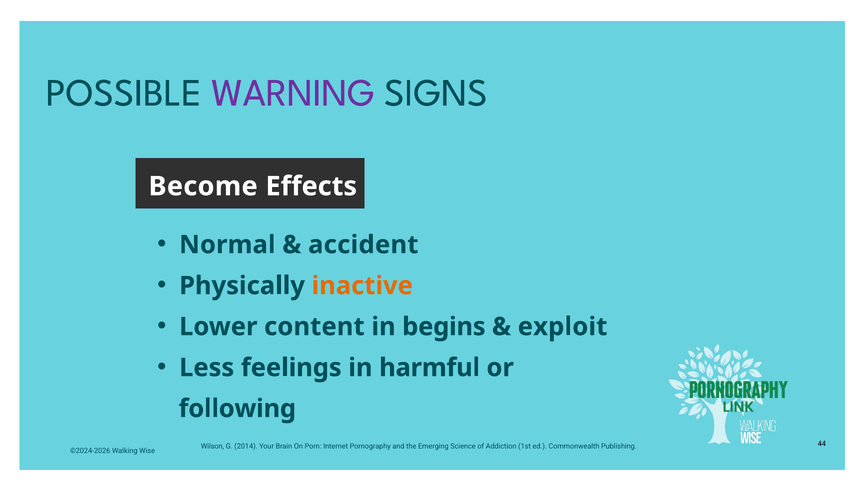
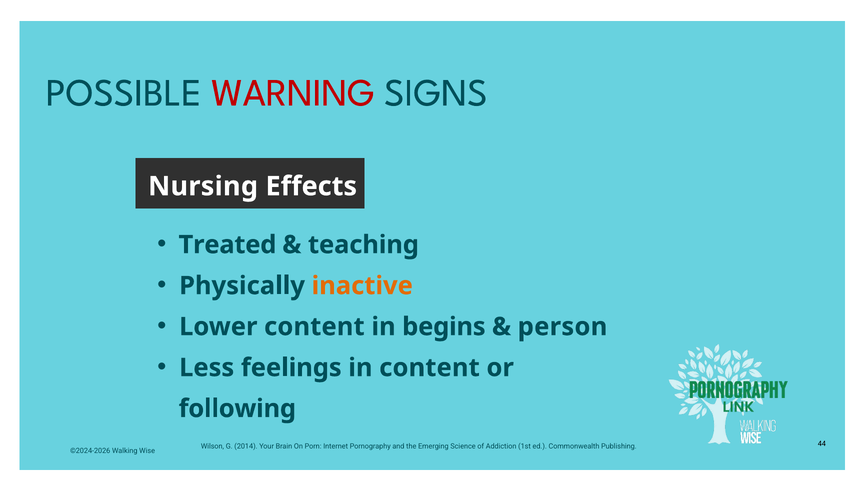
WARNING colour: purple -> red
Become: Become -> Nursing
Normal: Normal -> Treated
accident: accident -> teaching
exploit: exploit -> person
in harmful: harmful -> content
